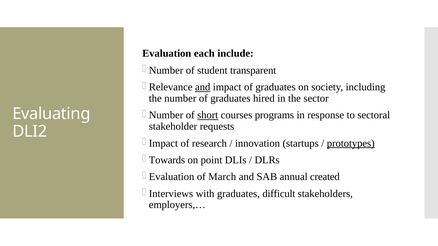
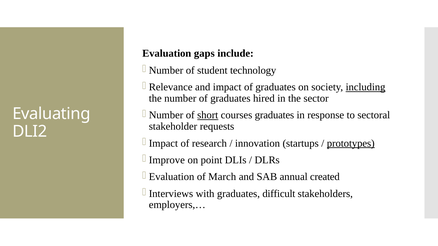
each: each -> gaps
transparent: transparent -> technology
and at (203, 87) underline: present -> none
including underline: none -> present
courses programs: programs -> graduates
Towards: Towards -> Improve
